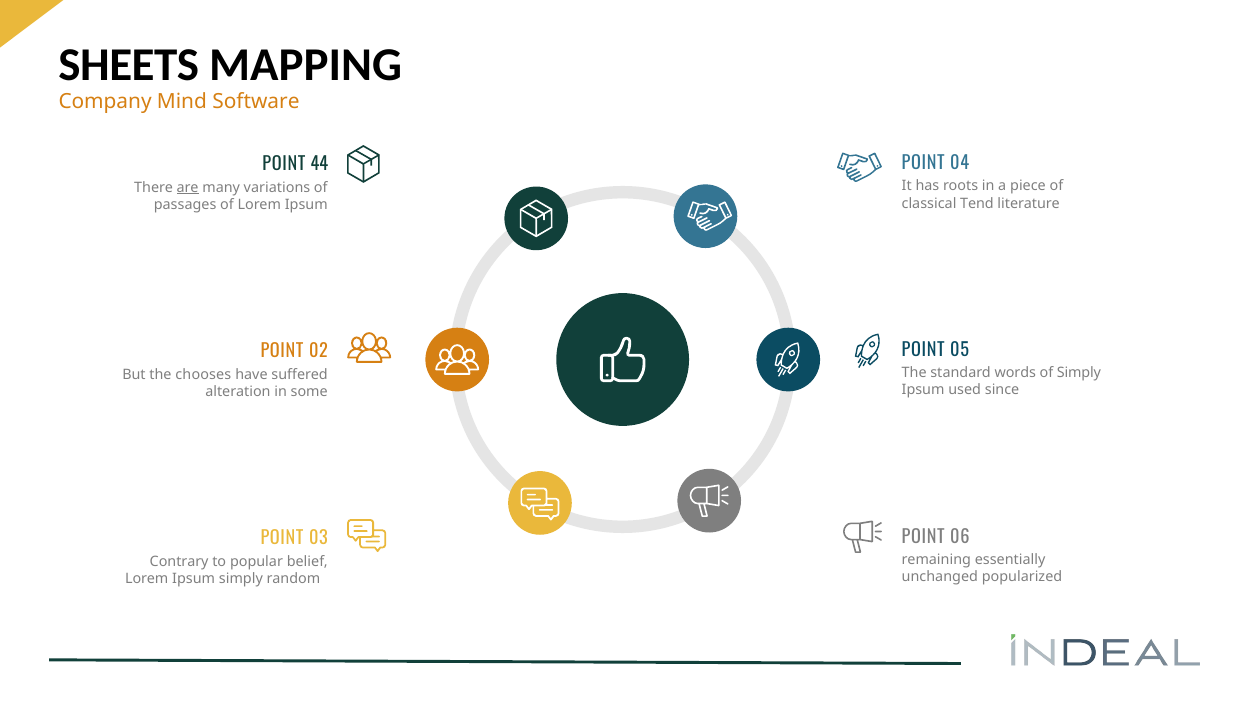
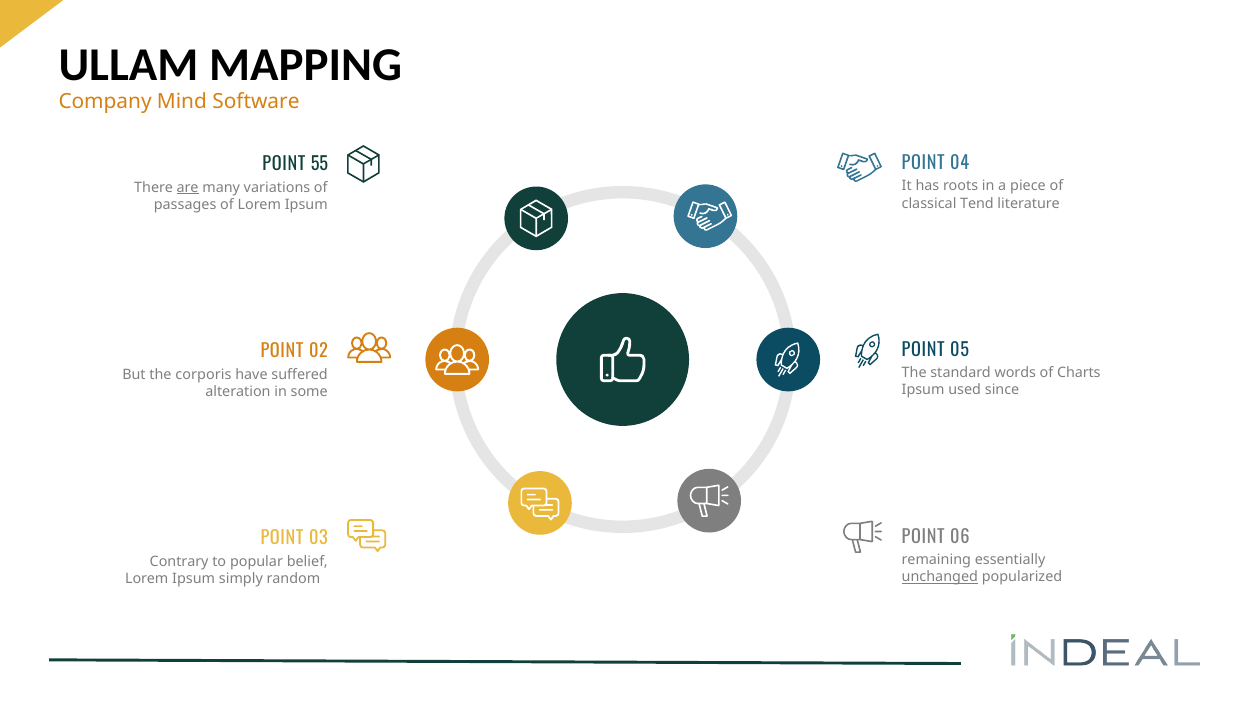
SHEETS: SHEETS -> ULLAM
44: 44 -> 55
of Simply: Simply -> Charts
chooses: chooses -> corporis
unchanged underline: none -> present
